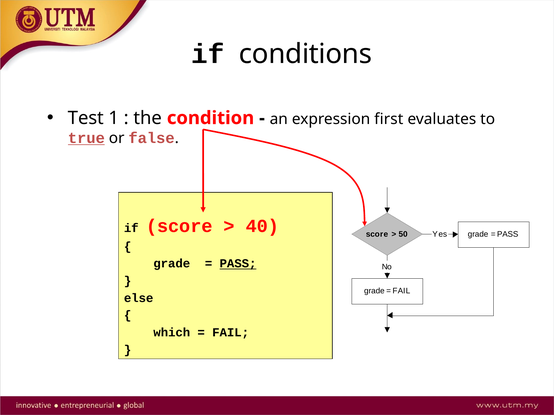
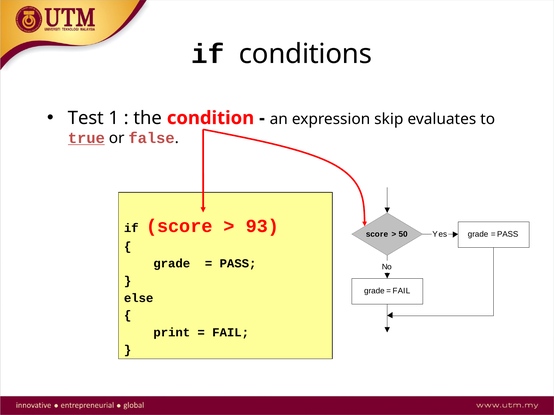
first: first -> skip
40: 40 -> 93
PASS at (238, 264) underline: present -> none
which: which -> print
